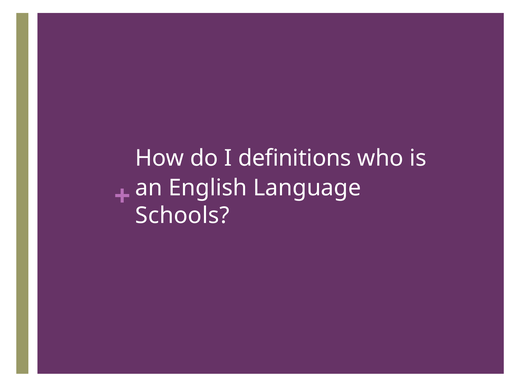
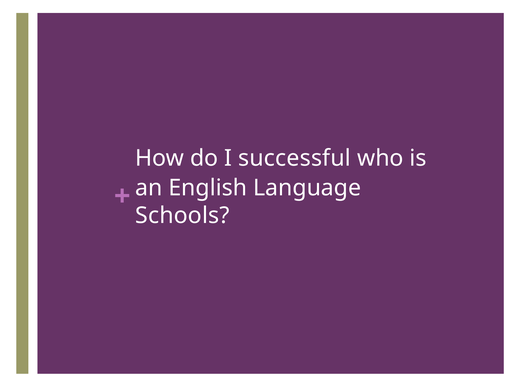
definitions: definitions -> successful
